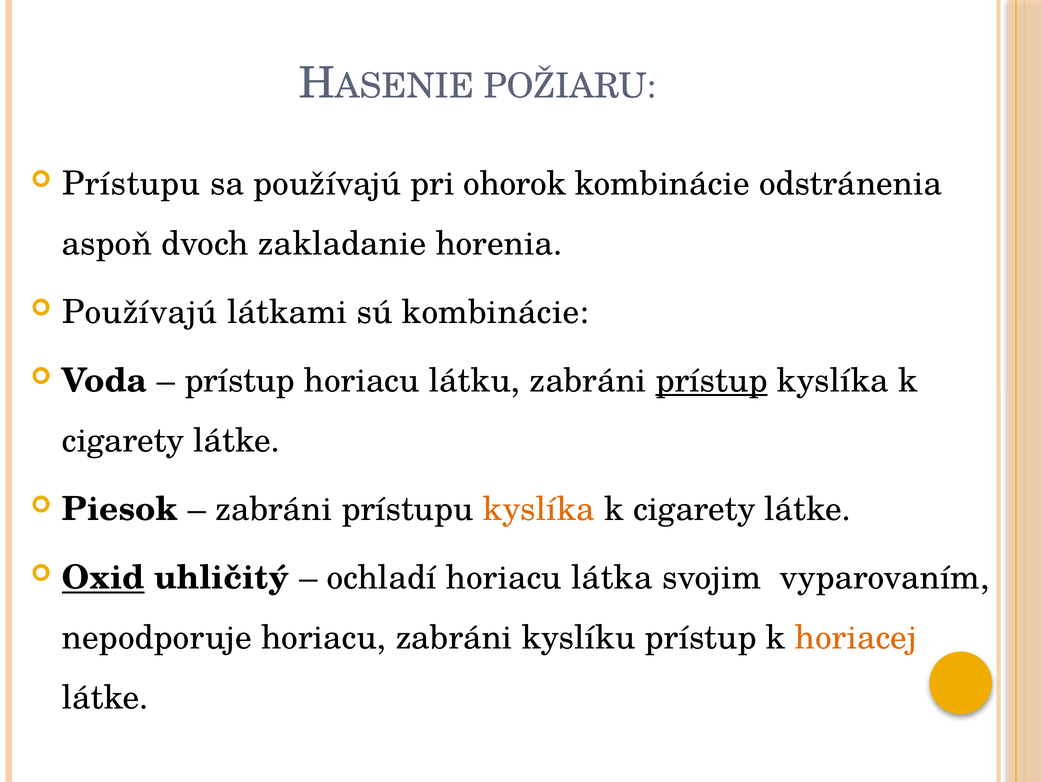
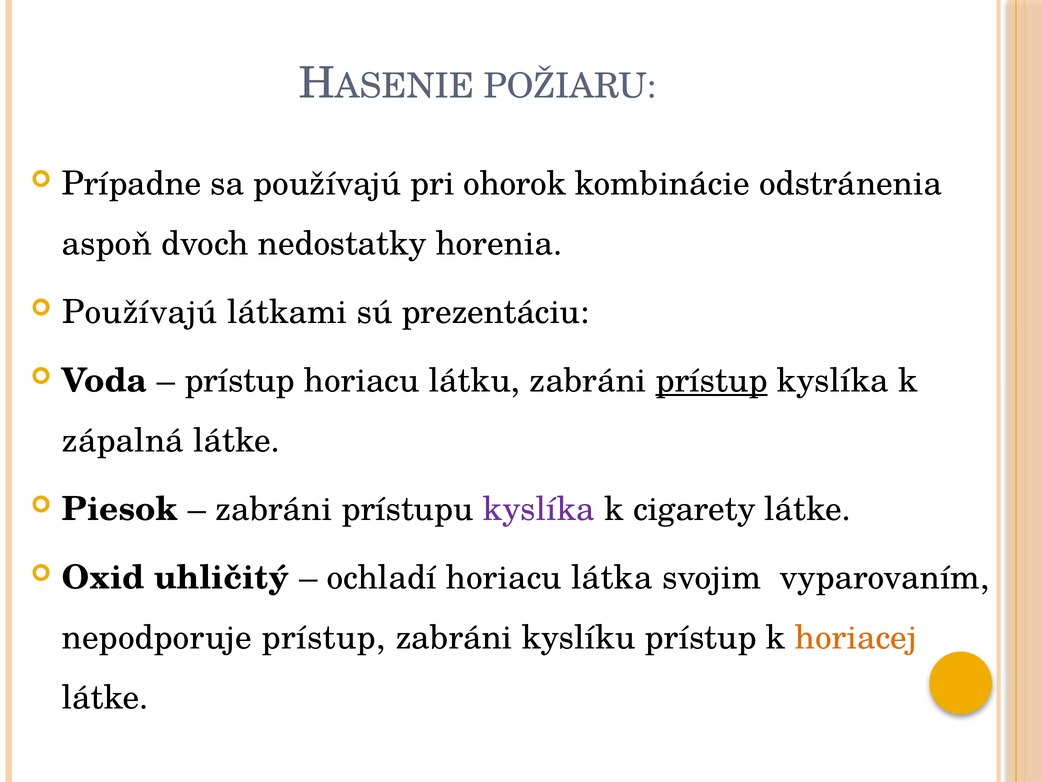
Prístupu at (131, 184): Prístupu -> Prípadne
zakladanie: zakladanie -> nedostatky
sú kombinácie: kombinácie -> prezentáciu
cigarety at (123, 441): cigarety -> zápalná
kyslíka at (539, 509) colour: orange -> purple
Oxid underline: present -> none
nepodporuje horiacu: horiacu -> prístup
